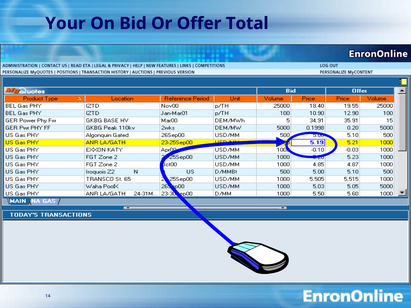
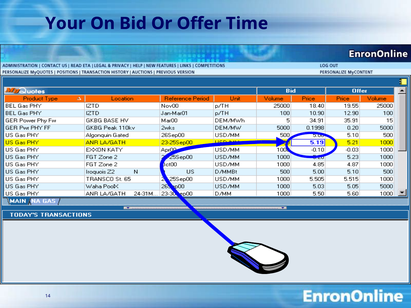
Total: Total -> Time
